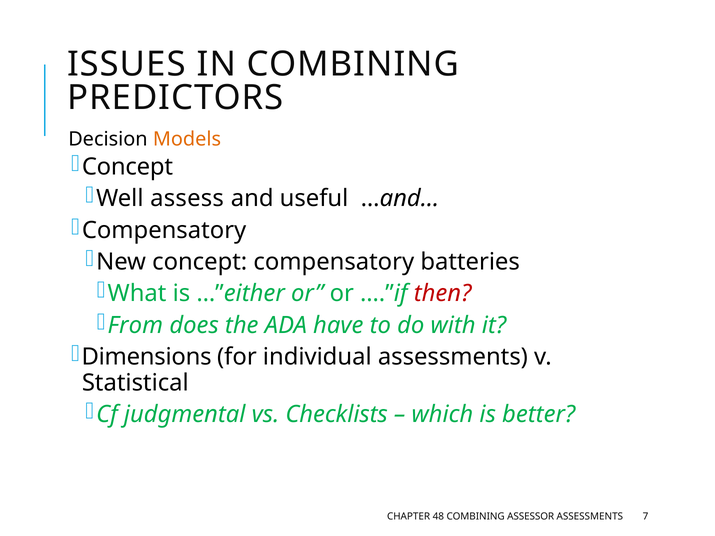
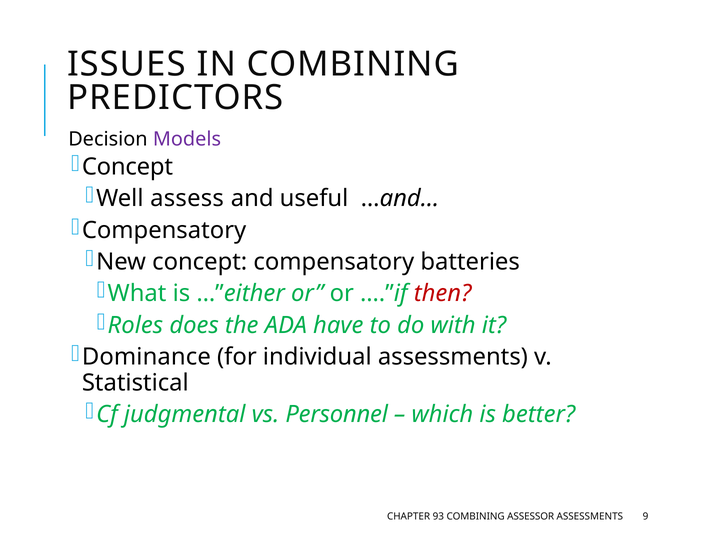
Models colour: orange -> purple
From: From -> Roles
Dimensions: Dimensions -> Dominance
Checklists: Checklists -> Personnel
48: 48 -> 93
7: 7 -> 9
